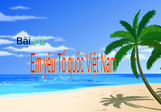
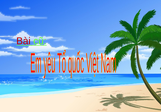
Bài colour: black -> red
